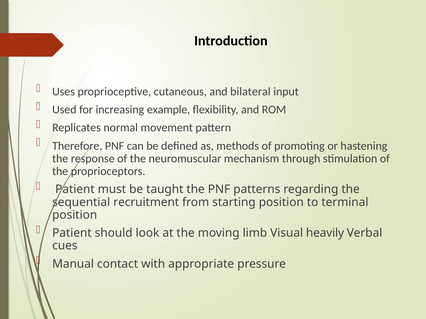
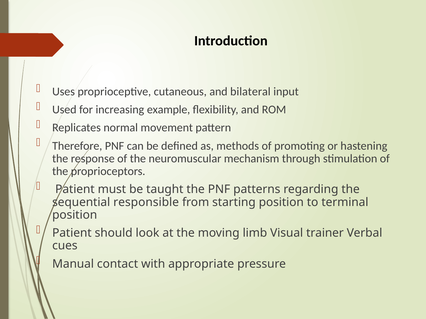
recruitment: recruitment -> responsible
heavily: heavily -> trainer
